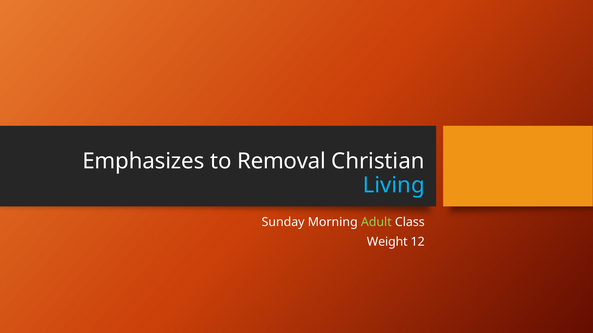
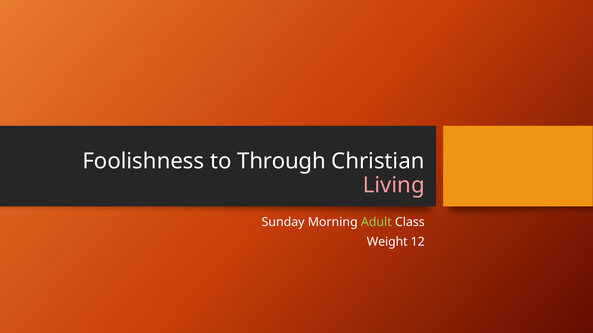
Emphasizes: Emphasizes -> Foolishness
Removal: Removal -> Through
Living colour: light blue -> pink
